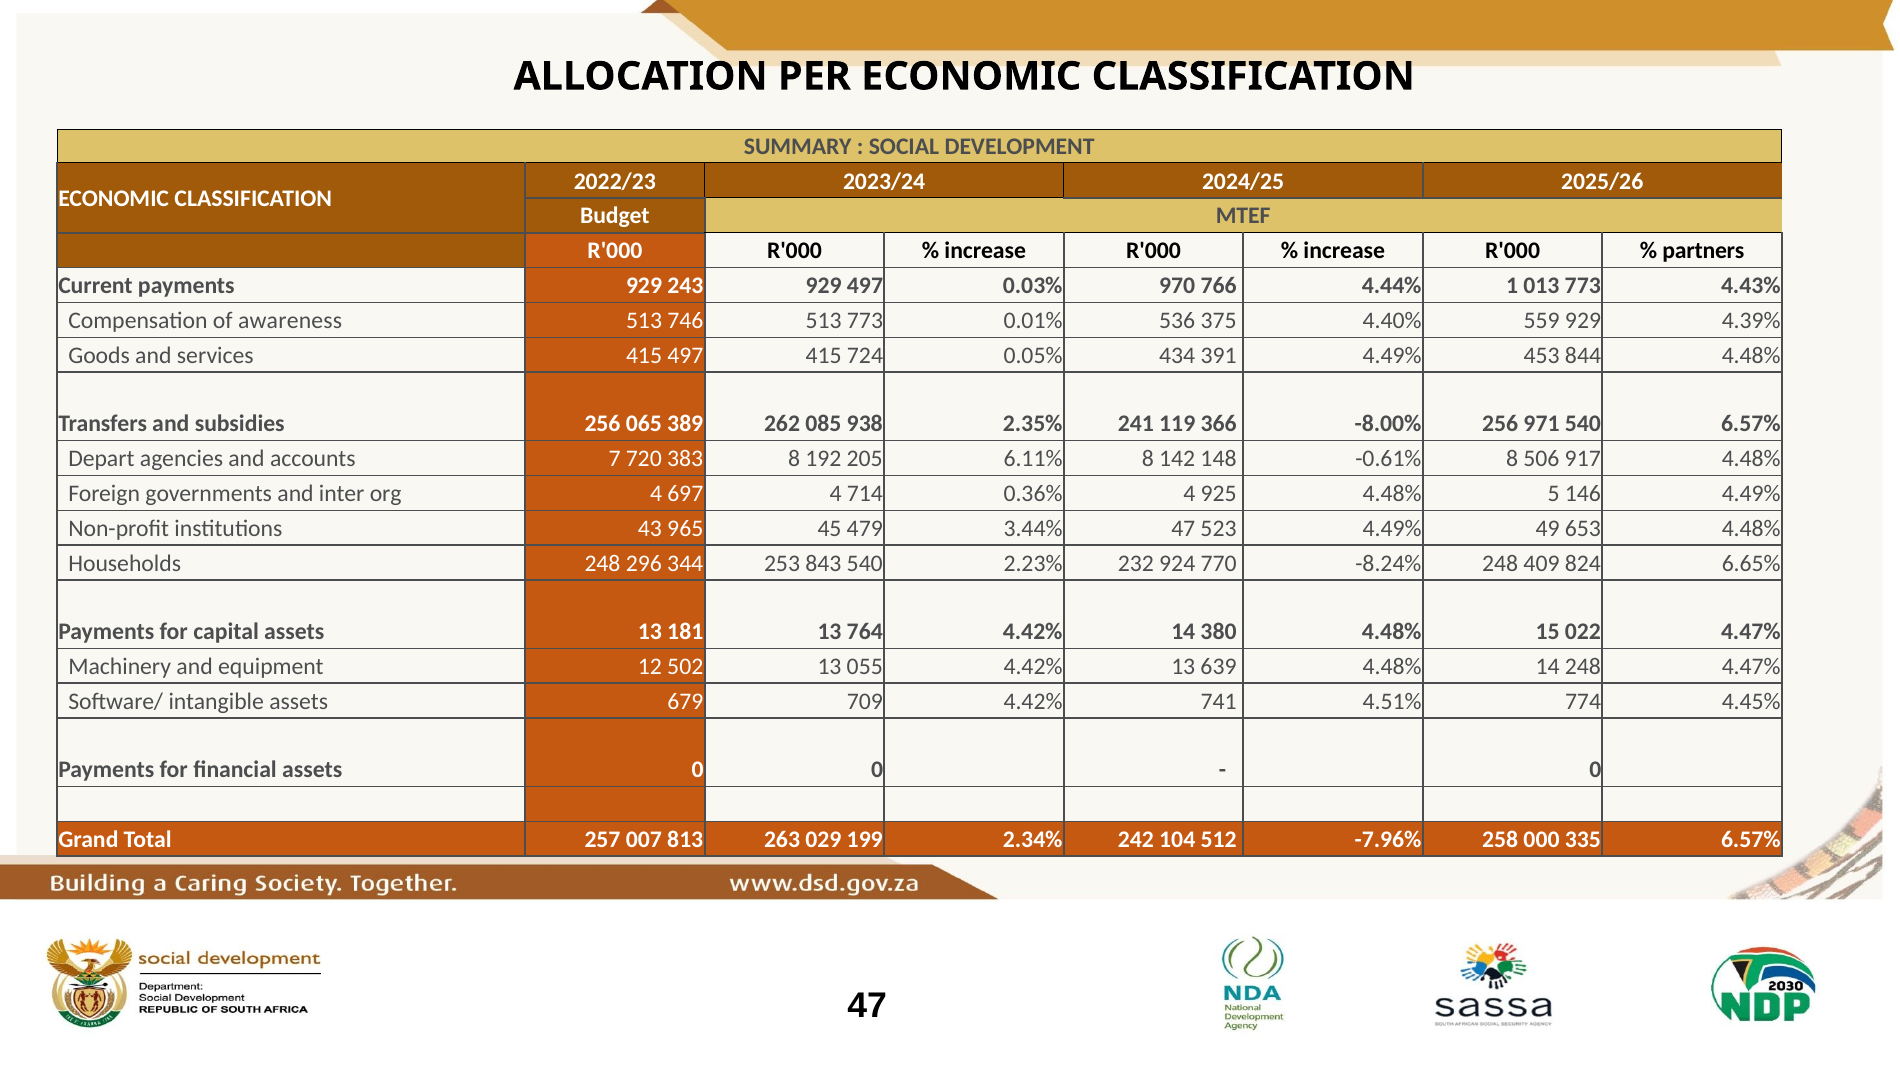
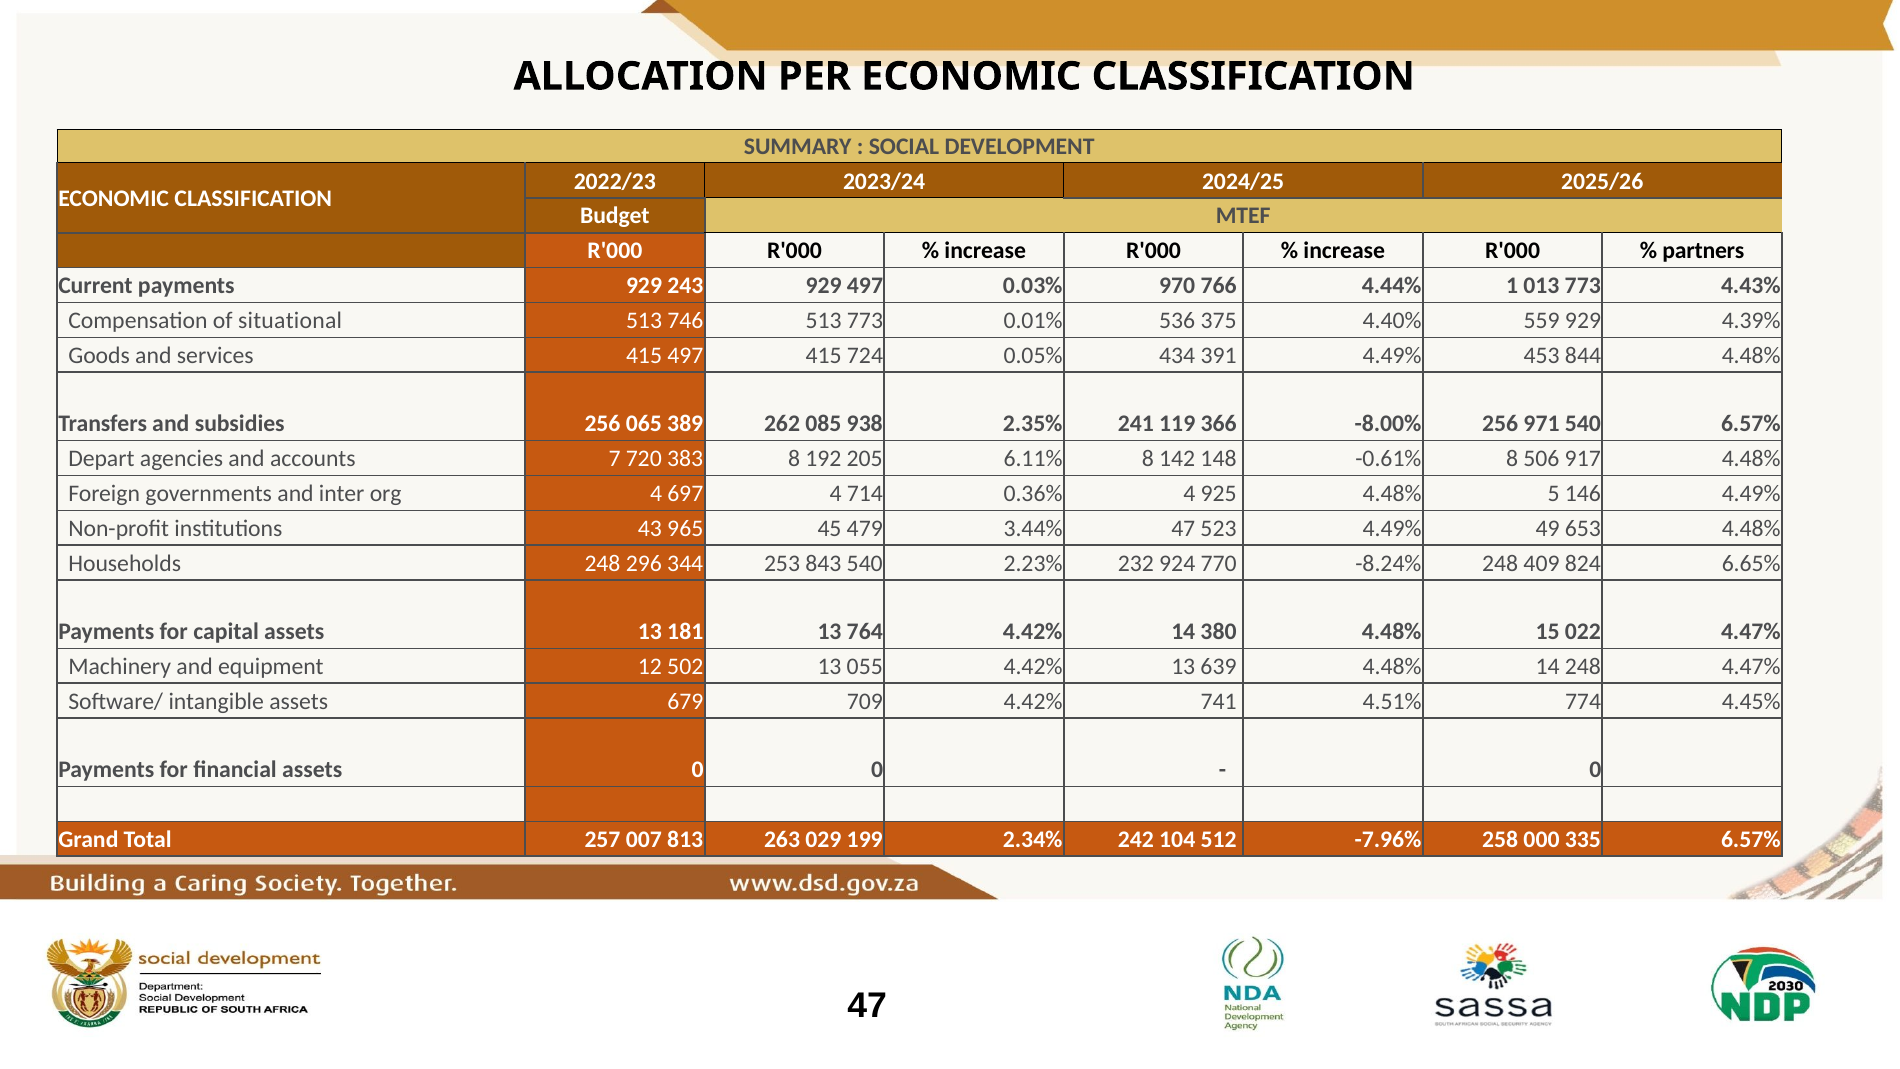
awareness: awareness -> situational
